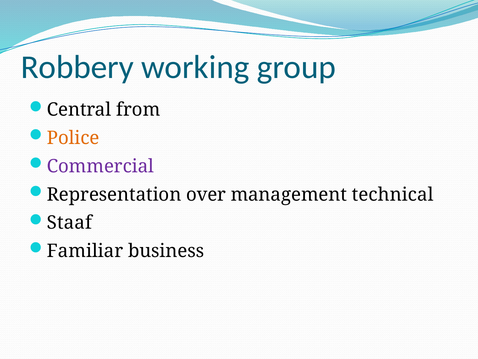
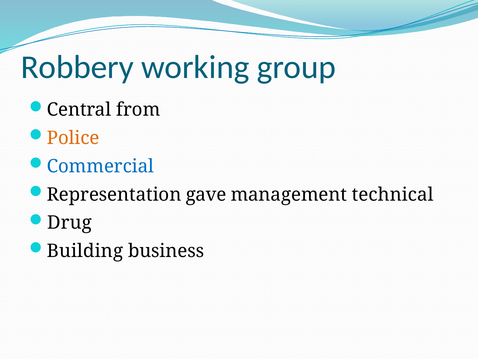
Commercial colour: purple -> blue
over: over -> gave
Staaf: Staaf -> Drug
Familiar: Familiar -> Building
